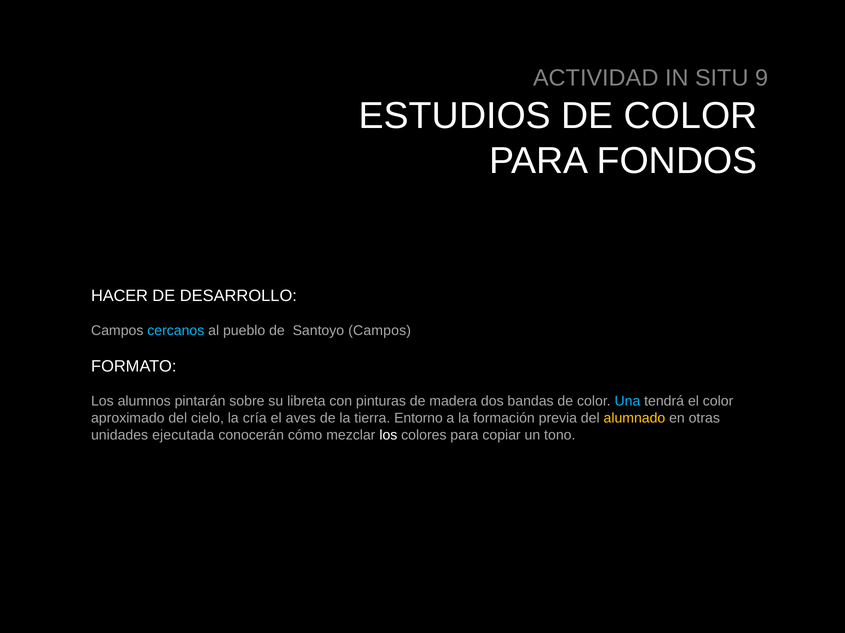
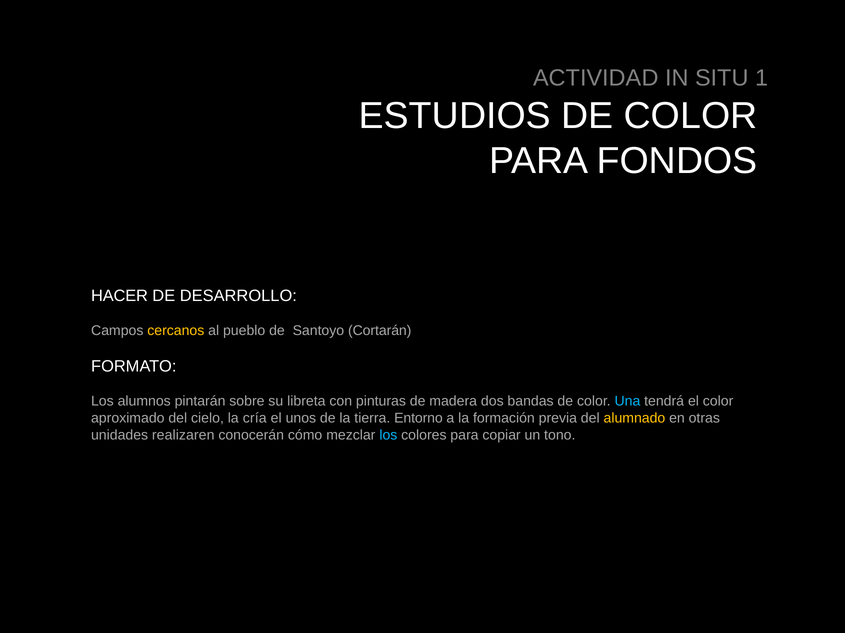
9: 9 -> 1
cercanos colour: light blue -> yellow
Santoyo Campos: Campos -> Cortarán
aves: aves -> unos
ejecutada: ejecutada -> realizaren
los at (388, 435) colour: white -> light blue
